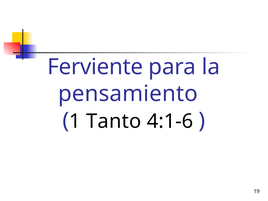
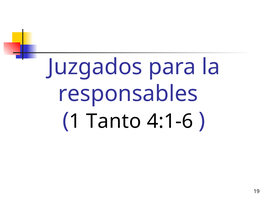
Ferviente: Ferviente -> Juzgados
pensamiento: pensamiento -> responsables
